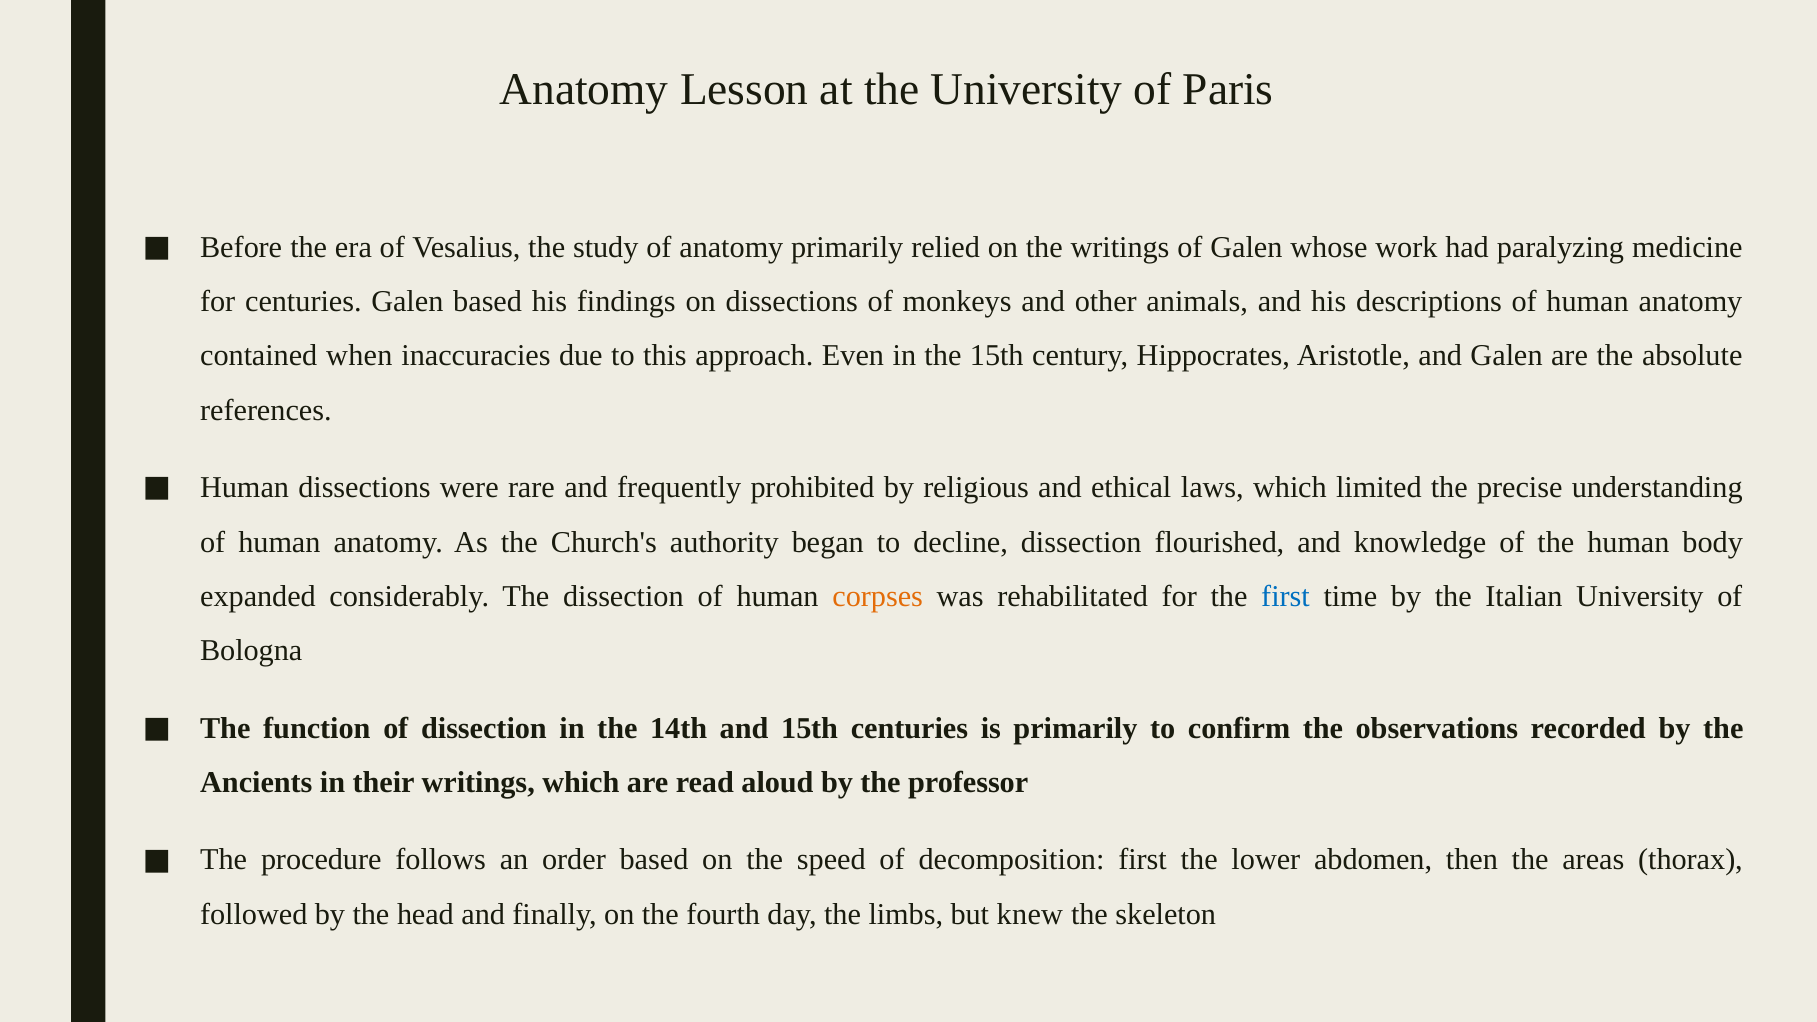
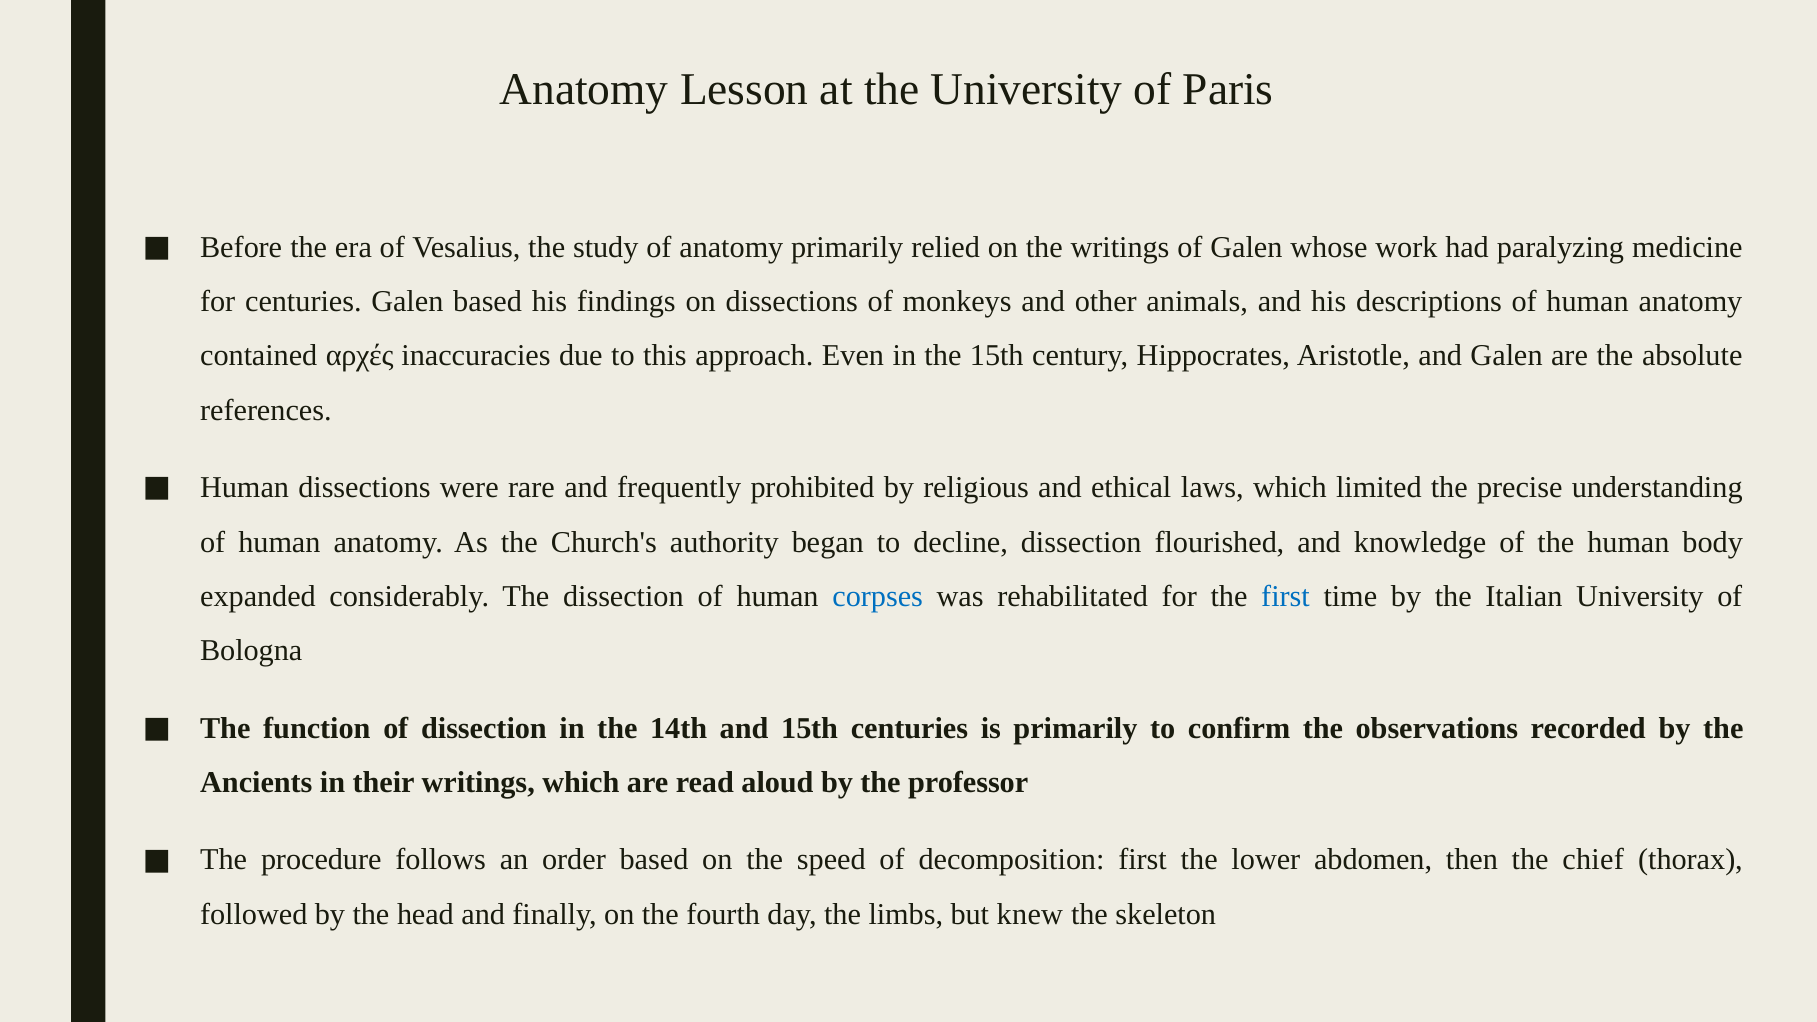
when: when -> αρχές
corpses colour: orange -> blue
areas: areas -> chief
